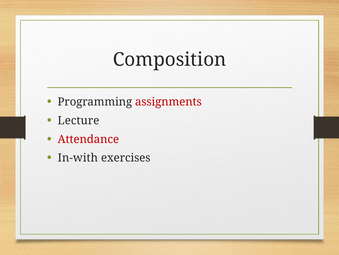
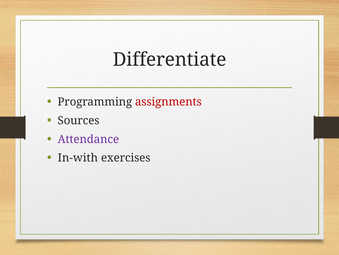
Composition: Composition -> Differentiate
Lecture: Lecture -> Sources
Attendance colour: red -> purple
